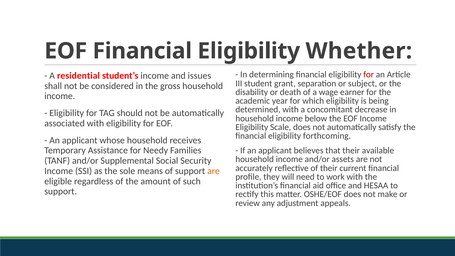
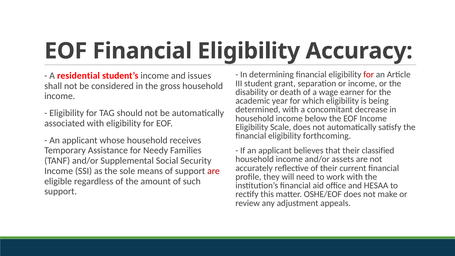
Whether: Whether -> Accuracy
or subject: subject -> income
available: available -> classified
are at (214, 171) colour: orange -> red
